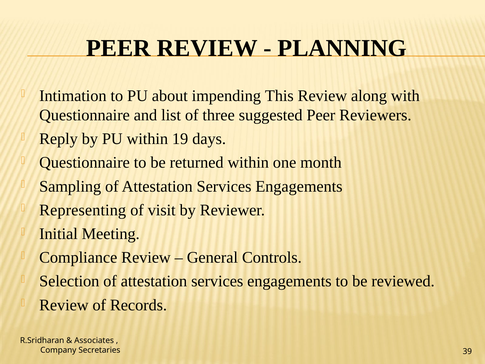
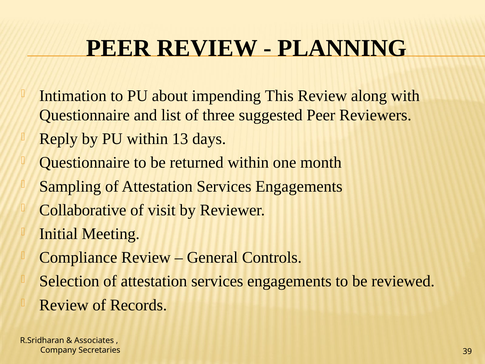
19: 19 -> 13
Representing: Representing -> Collaborative
